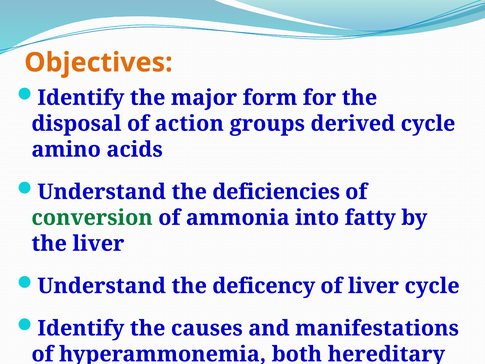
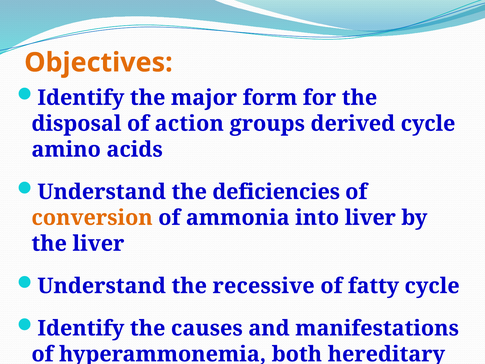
conversion colour: green -> orange
into fatty: fatty -> liver
deficency: deficency -> recessive
of liver: liver -> fatty
